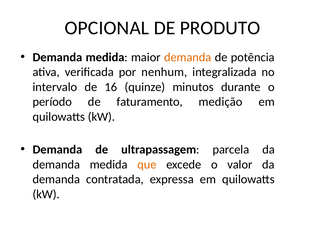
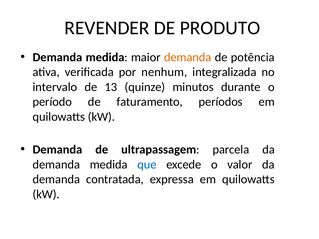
OPCIONAL: OPCIONAL -> REVENDER
16: 16 -> 13
medição: medição -> períodos
que colour: orange -> blue
